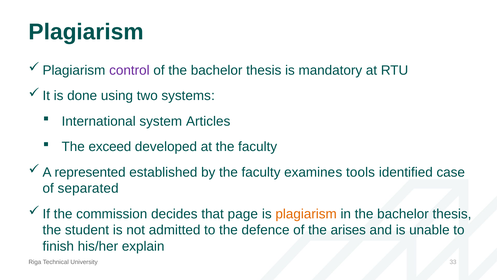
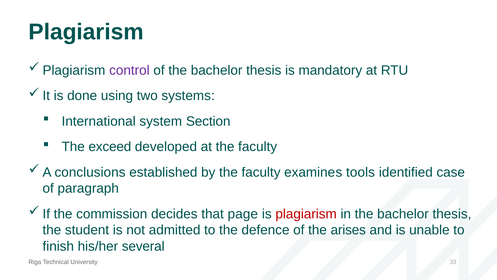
Articles: Articles -> Section
represented: represented -> conclusions
separated: separated -> paragraph
plagiarism at (306, 214) colour: orange -> red
explain: explain -> several
